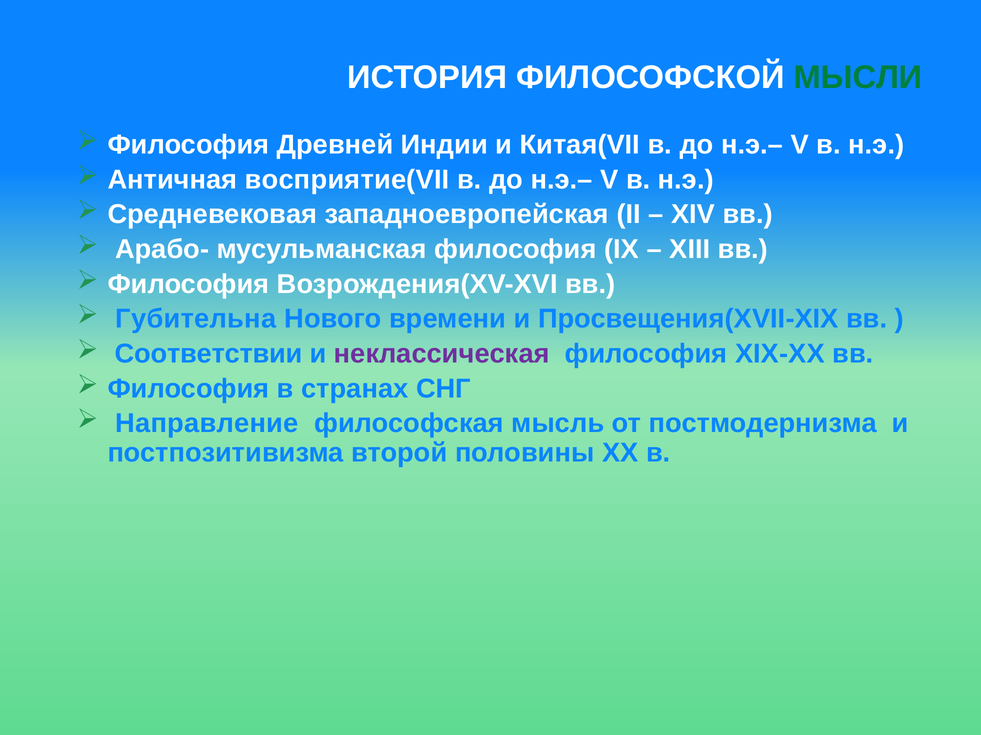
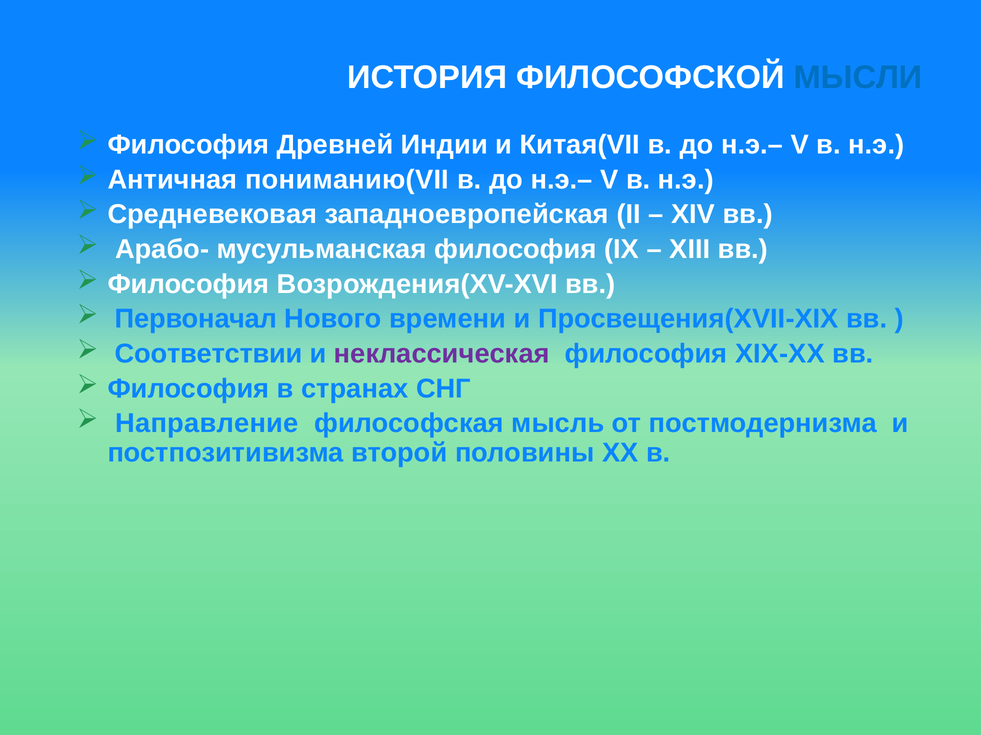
МЫСЛИ colour: green -> blue
восприятие(VII: восприятие(VII -> пониманию(VII
Губительна: Губительна -> Первоначал
